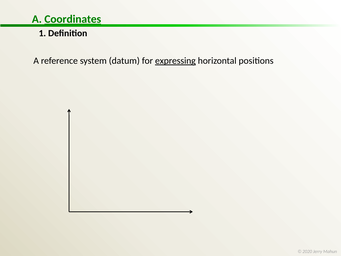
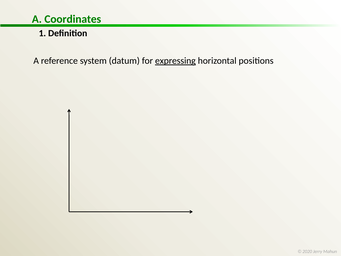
Coordinates underline: present -> none
